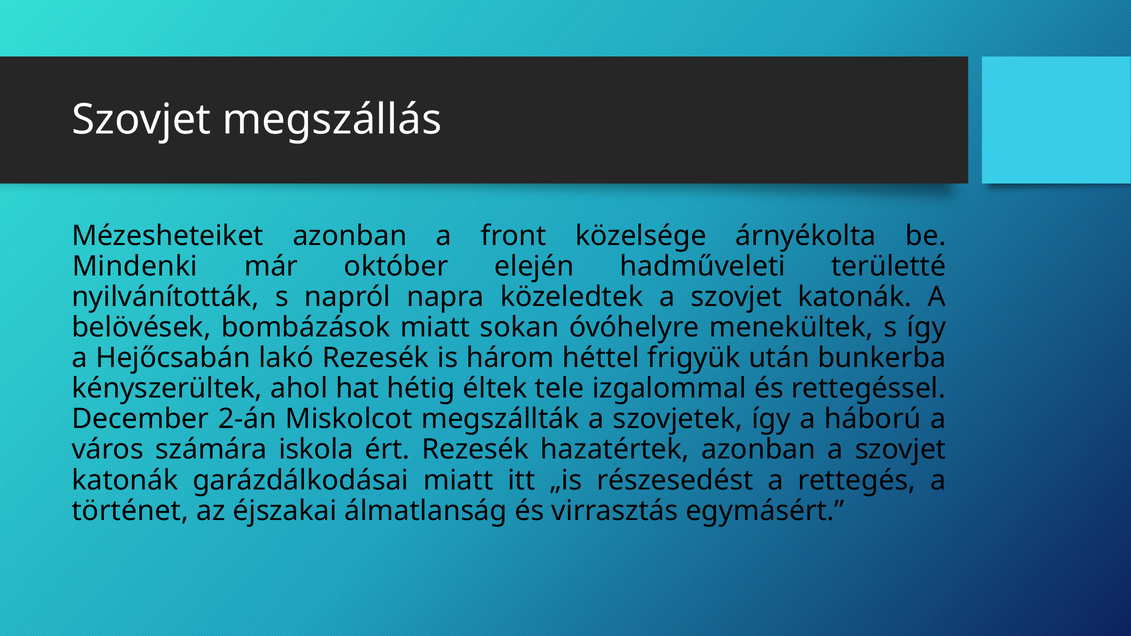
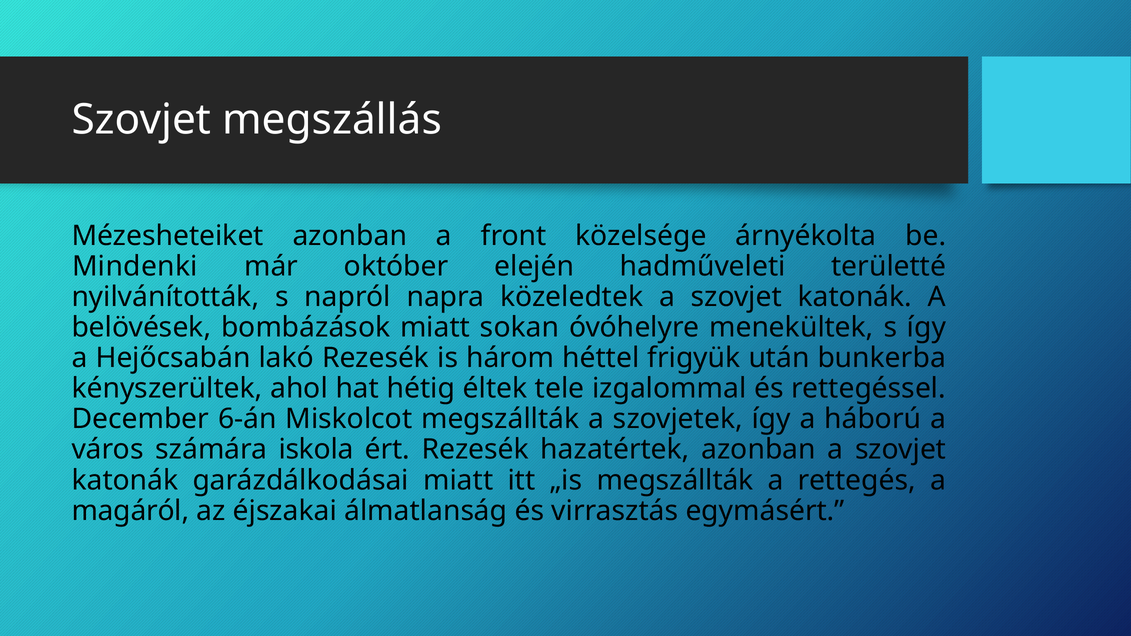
2-án: 2-án -> 6-án
„is részesedést: részesedést -> megszállták
történet: történet -> magáról
